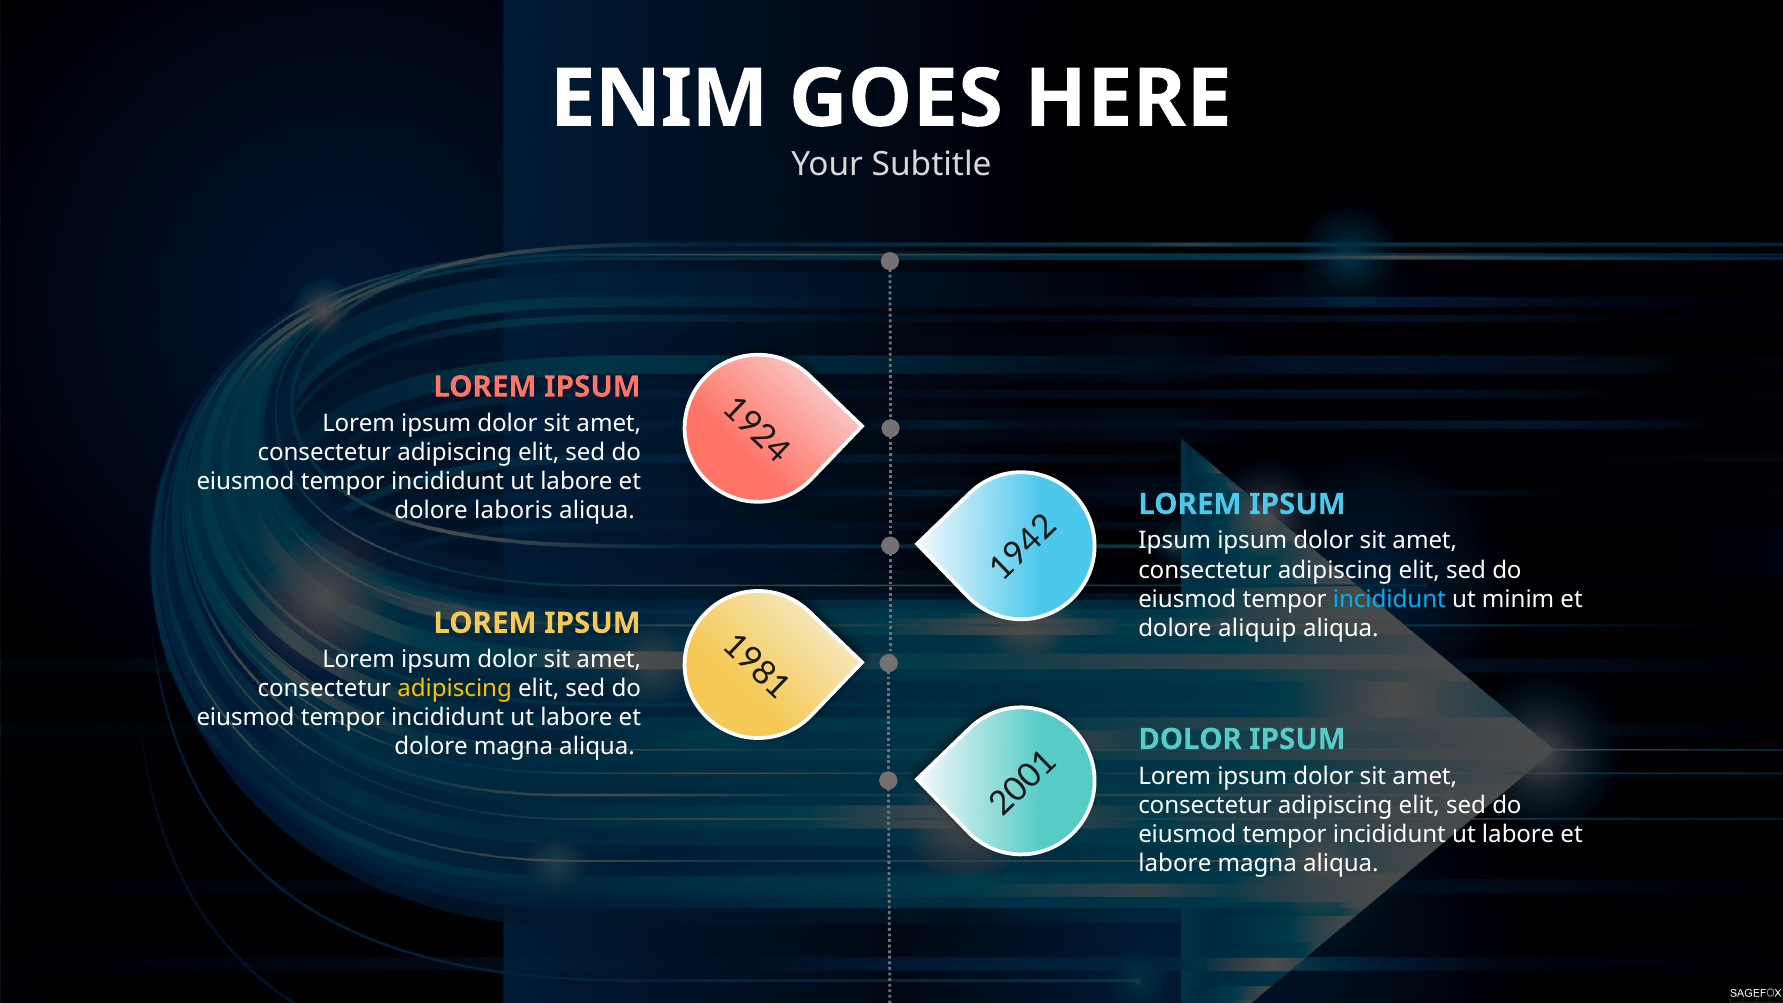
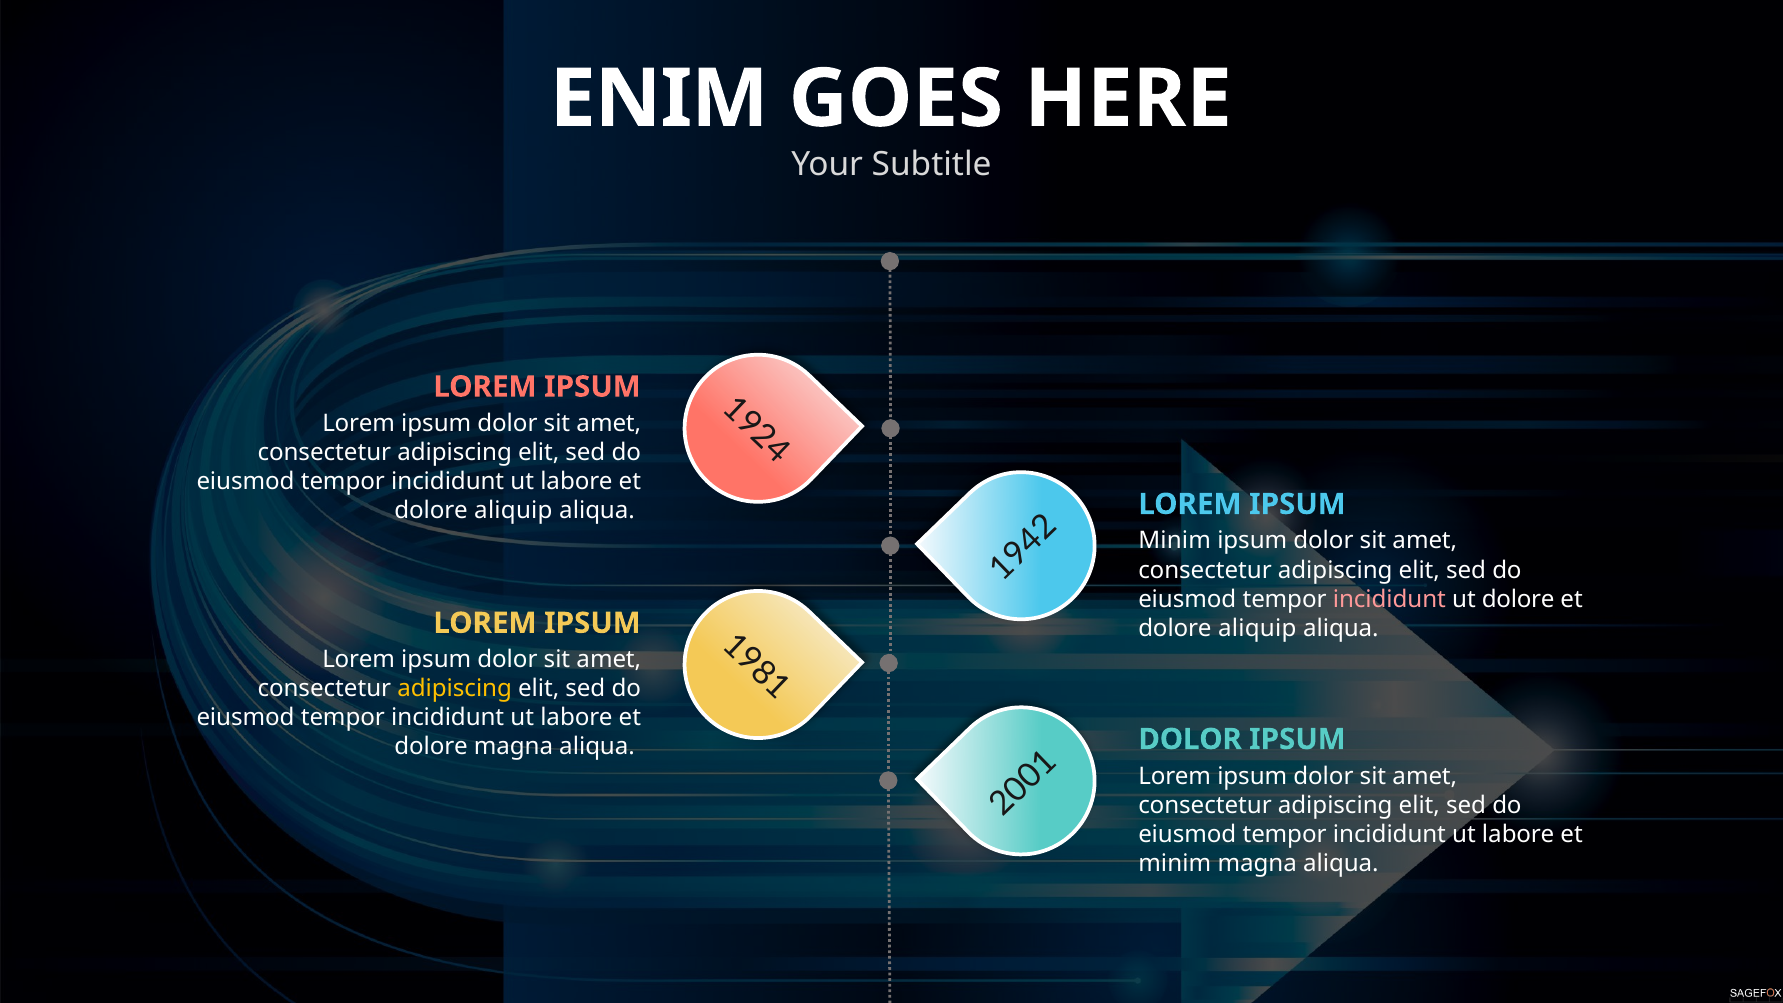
laboris at (513, 511): laboris -> aliquip
Ipsum at (1175, 541): Ipsum -> Minim
incididunt at (1389, 599) colour: light blue -> pink
ut minim: minim -> dolore
labore at (1175, 863): labore -> minim
